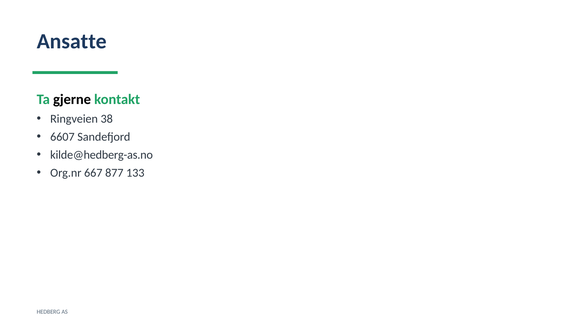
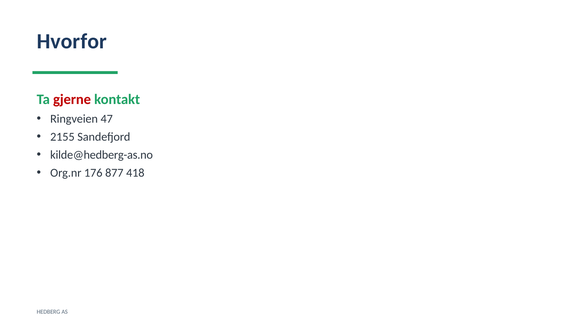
Ansatte: Ansatte -> Hvorfor
gjerne colour: black -> red
38: 38 -> 47
6607: 6607 -> 2155
667: 667 -> 176
133: 133 -> 418
